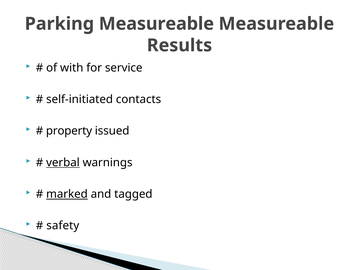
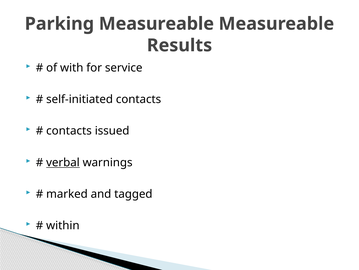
property at (69, 131): property -> contacts
marked underline: present -> none
safety: safety -> within
